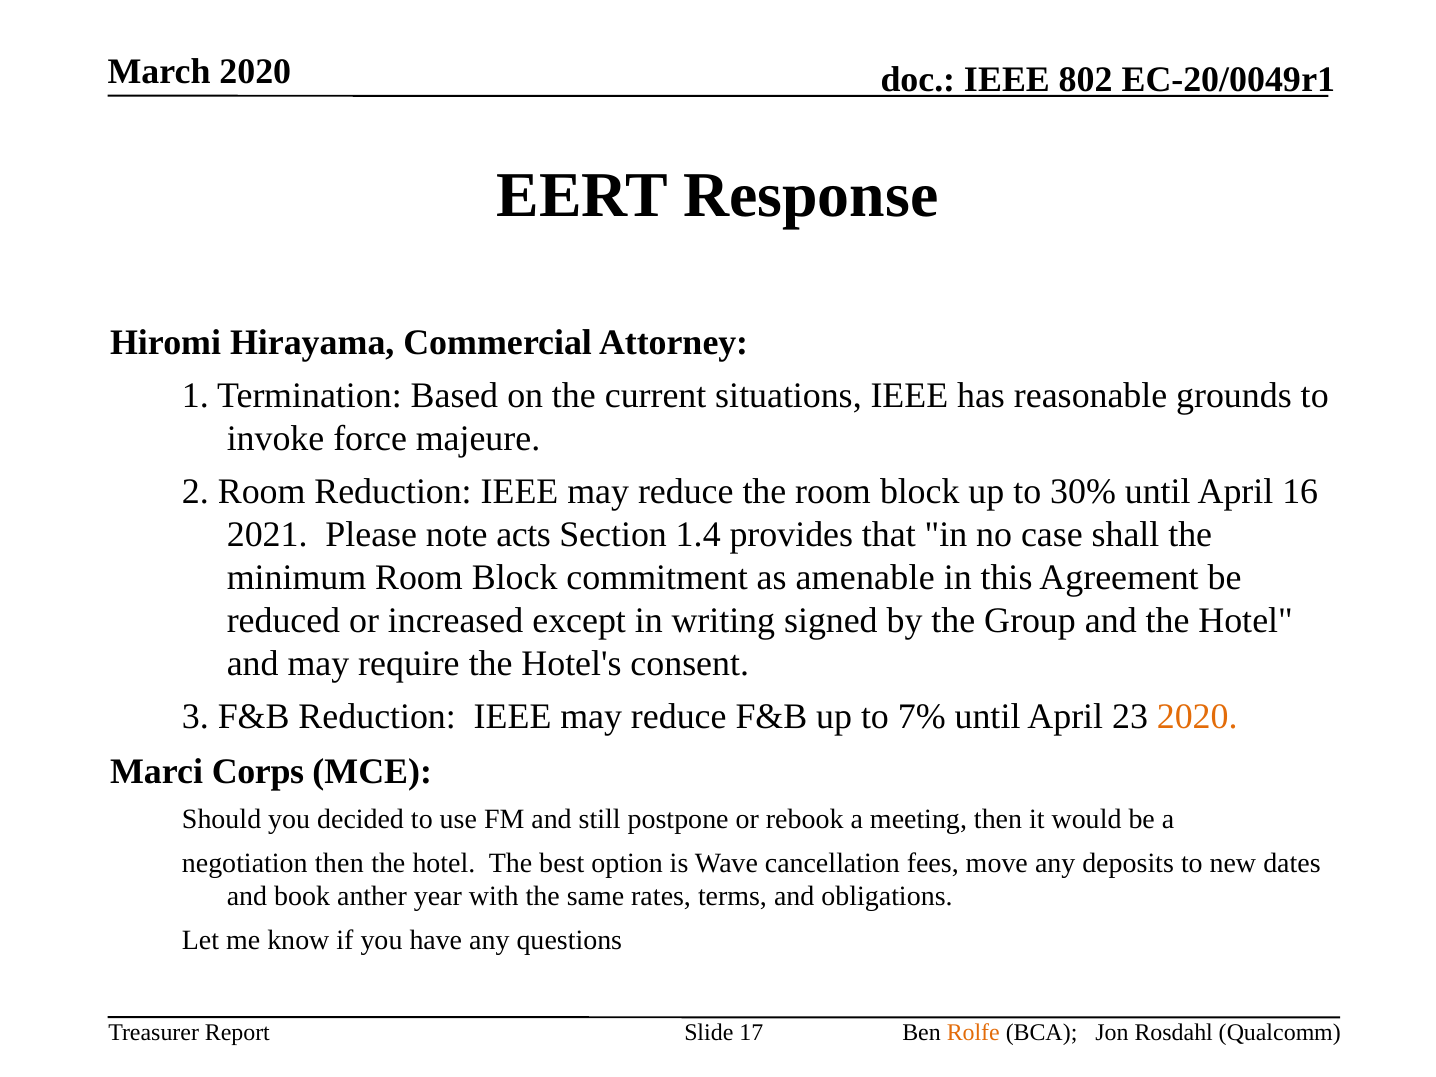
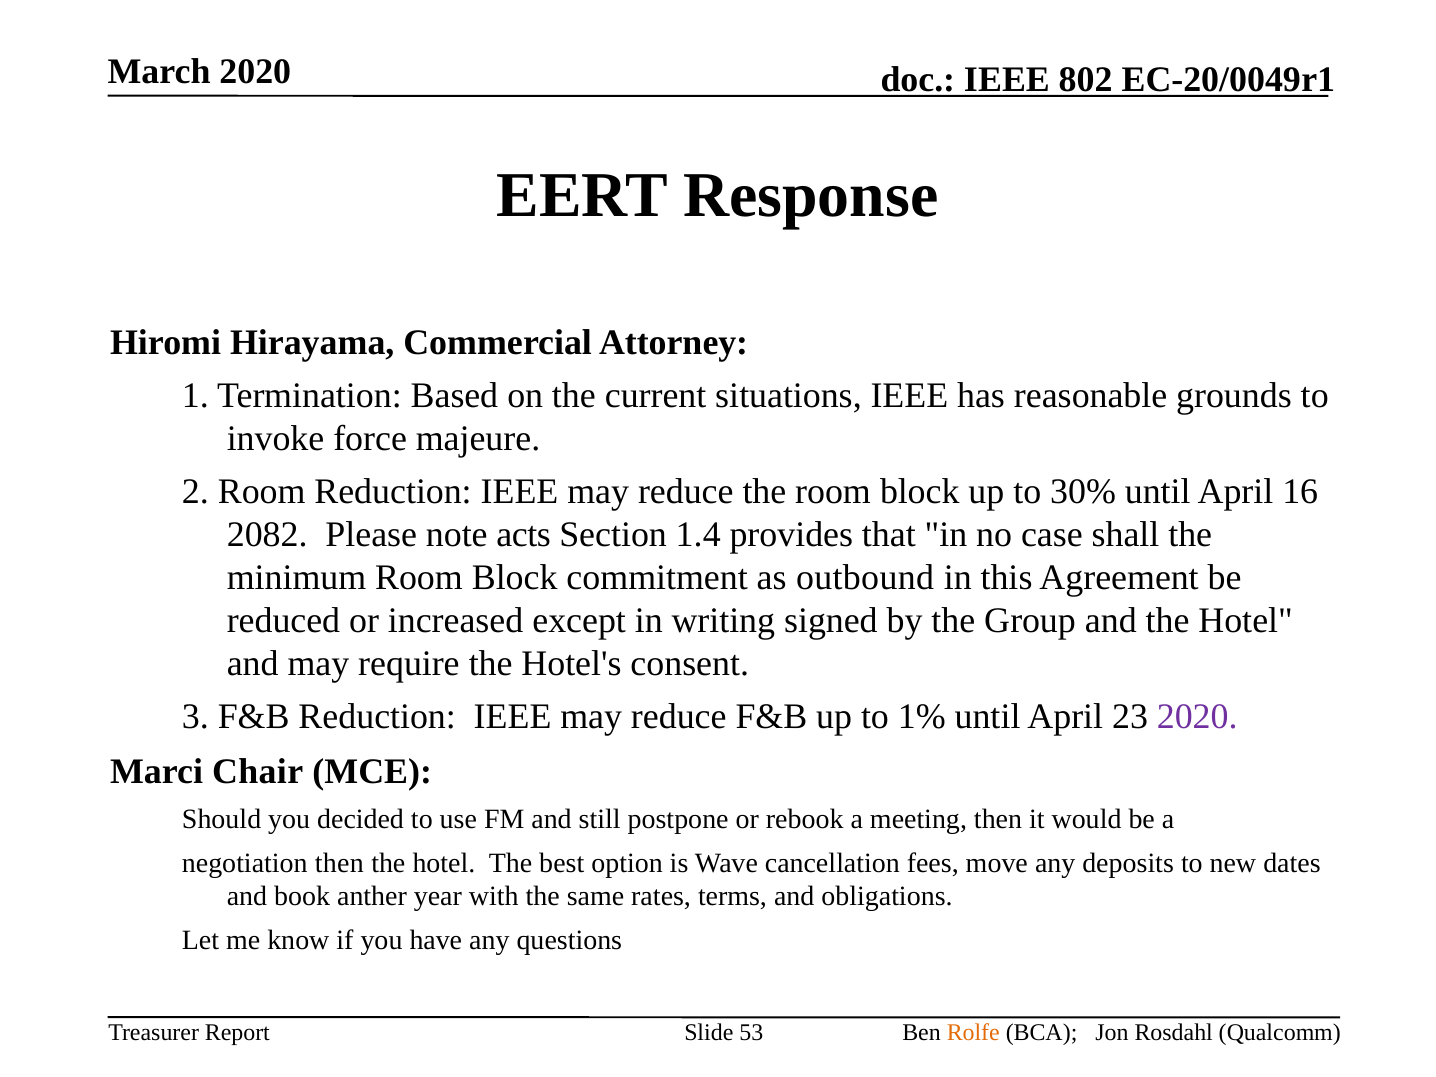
2021: 2021 -> 2082
amenable: amenable -> outbound
7%: 7% -> 1%
2020 at (1197, 717) colour: orange -> purple
Corps: Corps -> Chair
17: 17 -> 53
